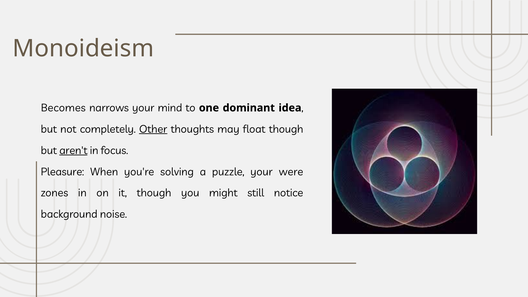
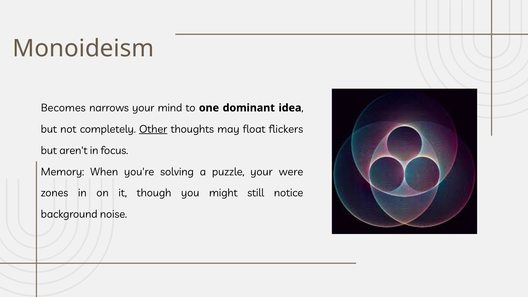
float though: though -> flickers
aren't underline: present -> none
Pleasure: Pleasure -> Memory
